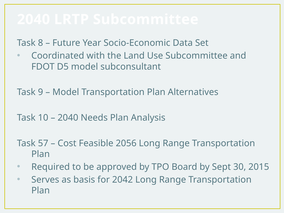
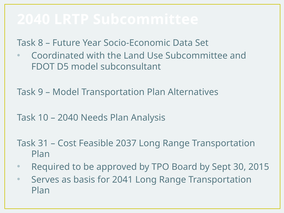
57: 57 -> 31
2056: 2056 -> 2037
2042: 2042 -> 2041
